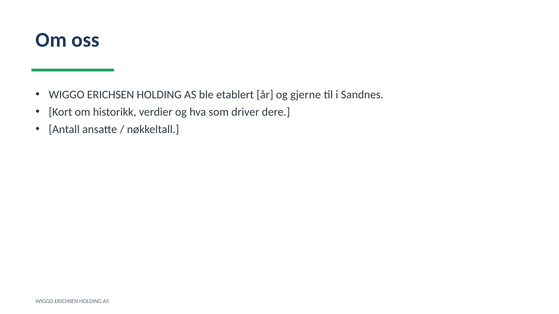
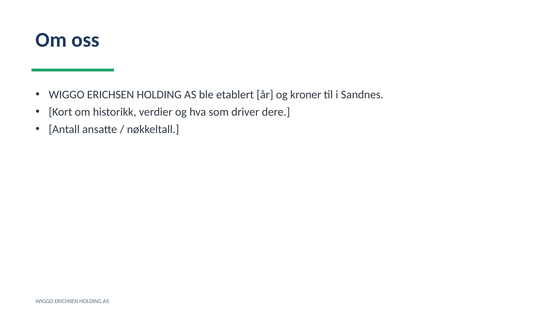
gjerne: gjerne -> kroner
